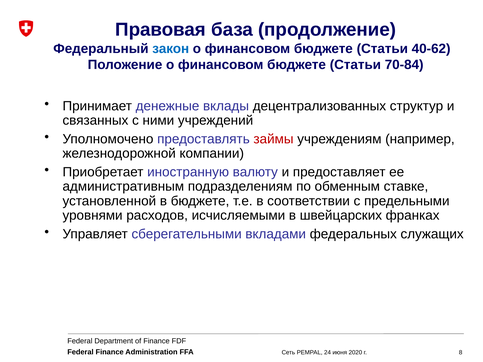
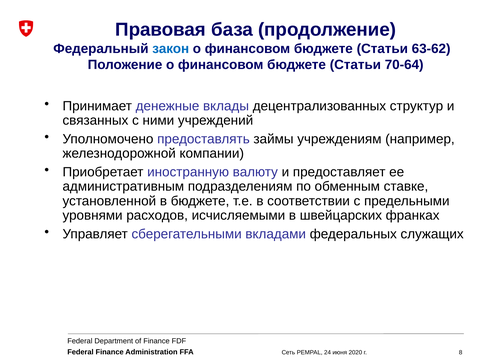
40-62: 40-62 -> 63-62
70-84: 70-84 -> 70-64
займы colour: red -> black
